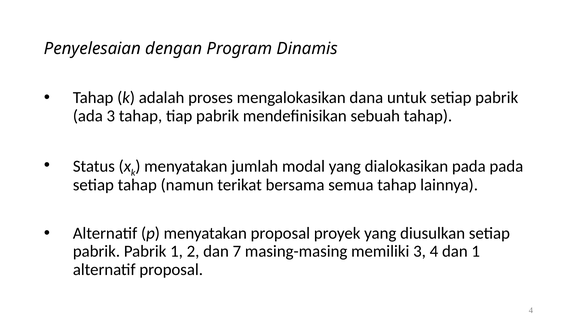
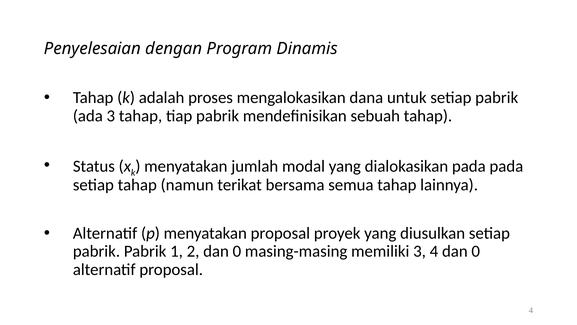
2 dan 7: 7 -> 0
4 dan 1: 1 -> 0
